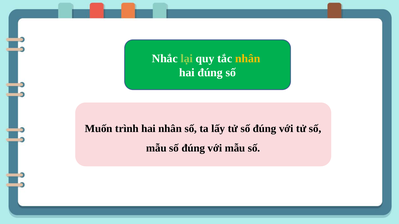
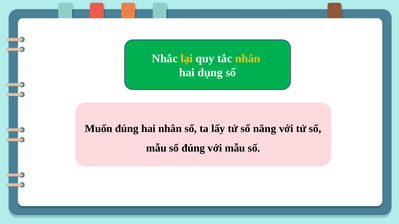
lại colour: light green -> yellow
hai đúng: đúng -> dụng
Muốn trình: trình -> đúng
tử số đúng: đúng -> năng
